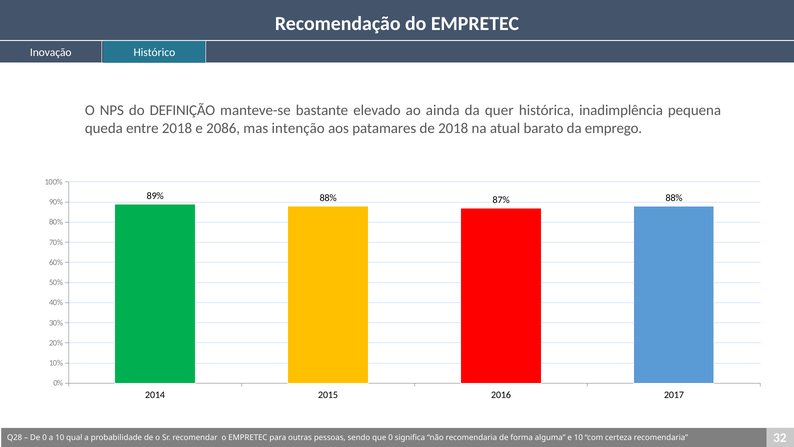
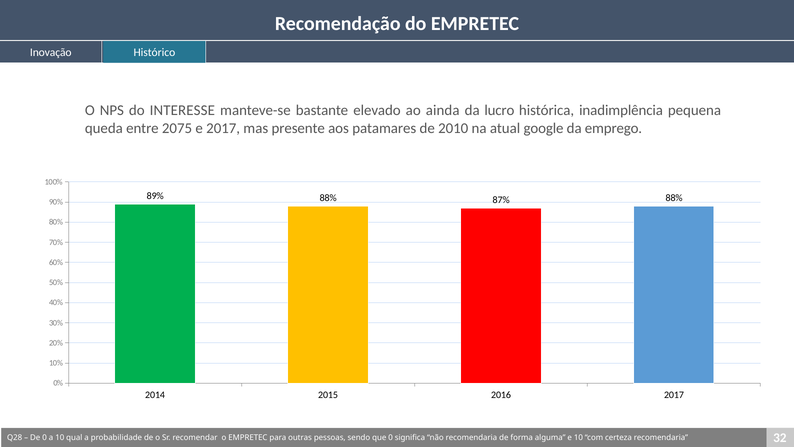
DEFINIÇÃO: DEFINIÇÃO -> INTERESSE
quer: quer -> lucro
entre 2018: 2018 -> 2075
e 2086: 2086 -> 2017
intenção: intenção -> presente
de 2018: 2018 -> 2010
barato: barato -> google
